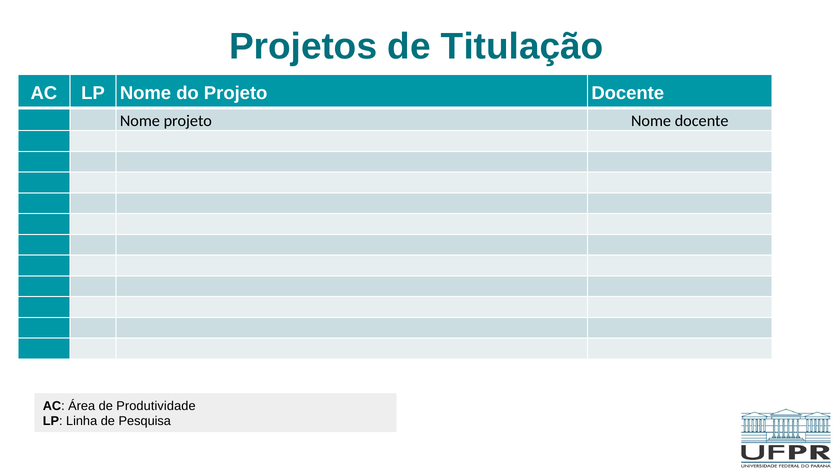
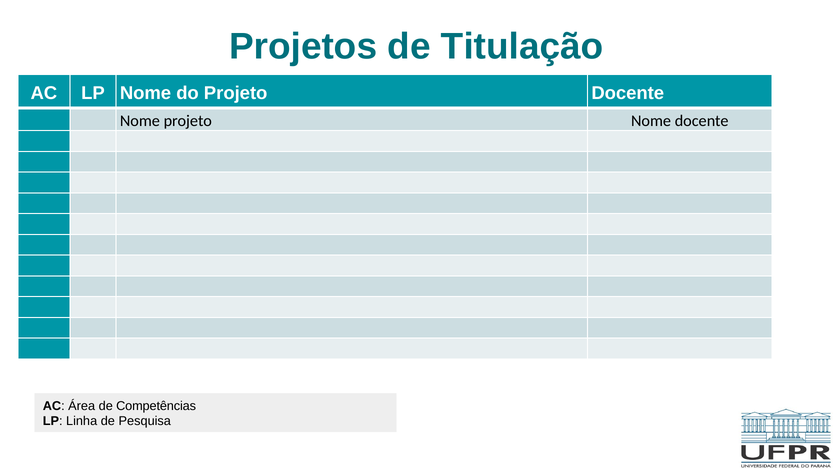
Produtividade: Produtividade -> Competências
